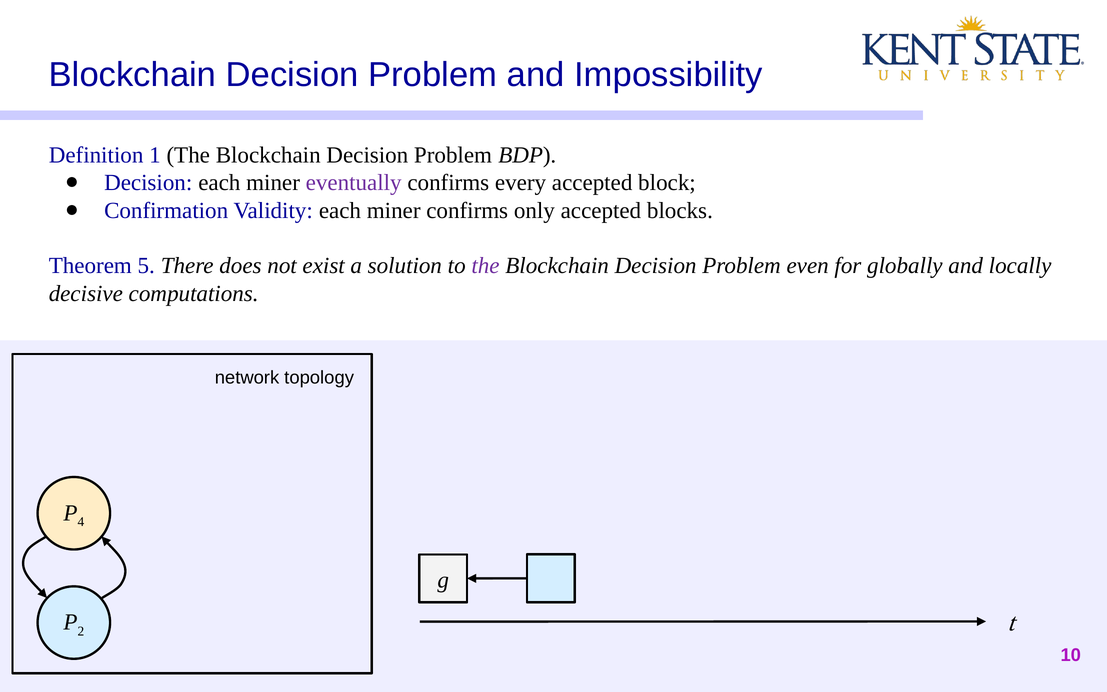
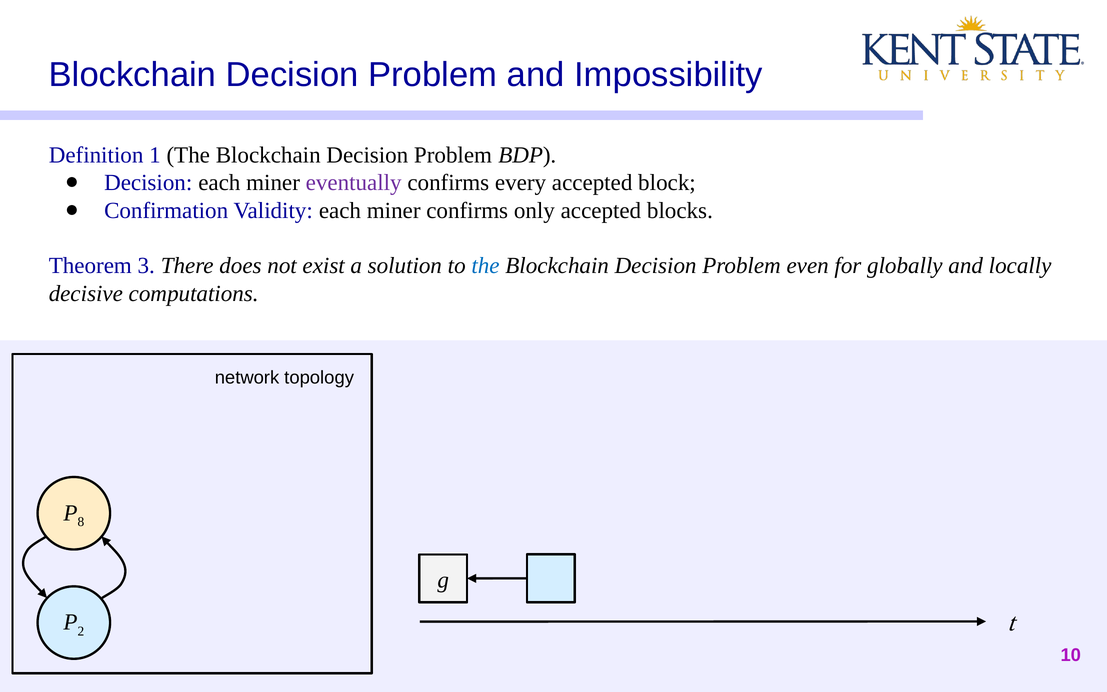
5: 5 -> 3
the at (485, 266) colour: purple -> blue
4: 4 -> 8
